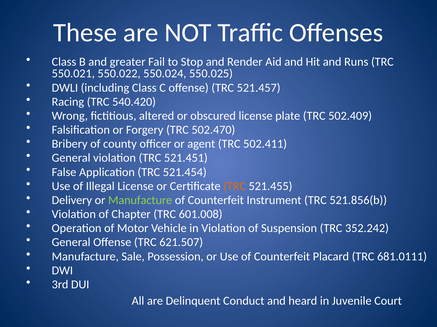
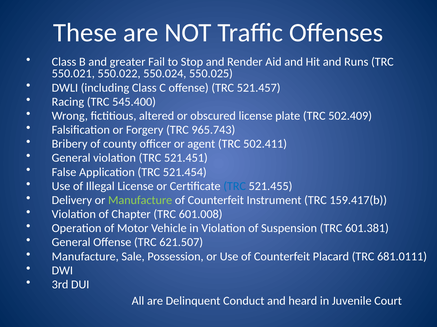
540.420: 540.420 -> 545.400
502.470: 502.470 -> 965.743
TRC at (235, 187) colour: orange -> blue
521.856(b: 521.856(b -> 159.417(b
352.242: 352.242 -> 601.381
